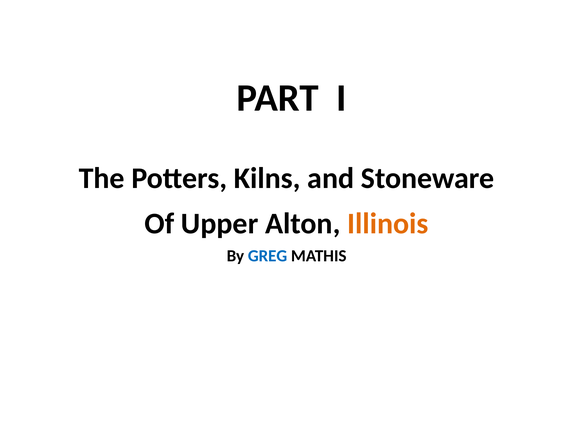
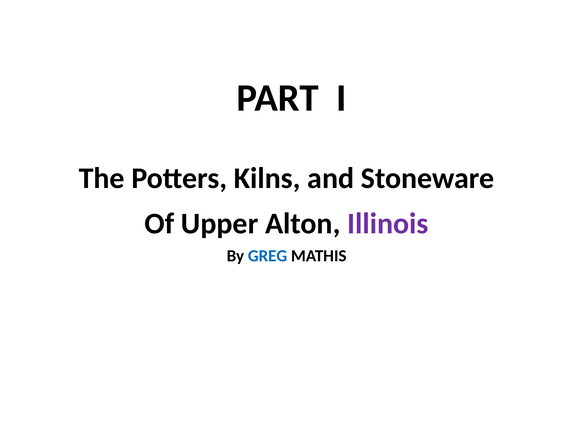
Illinois colour: orange -> purple
